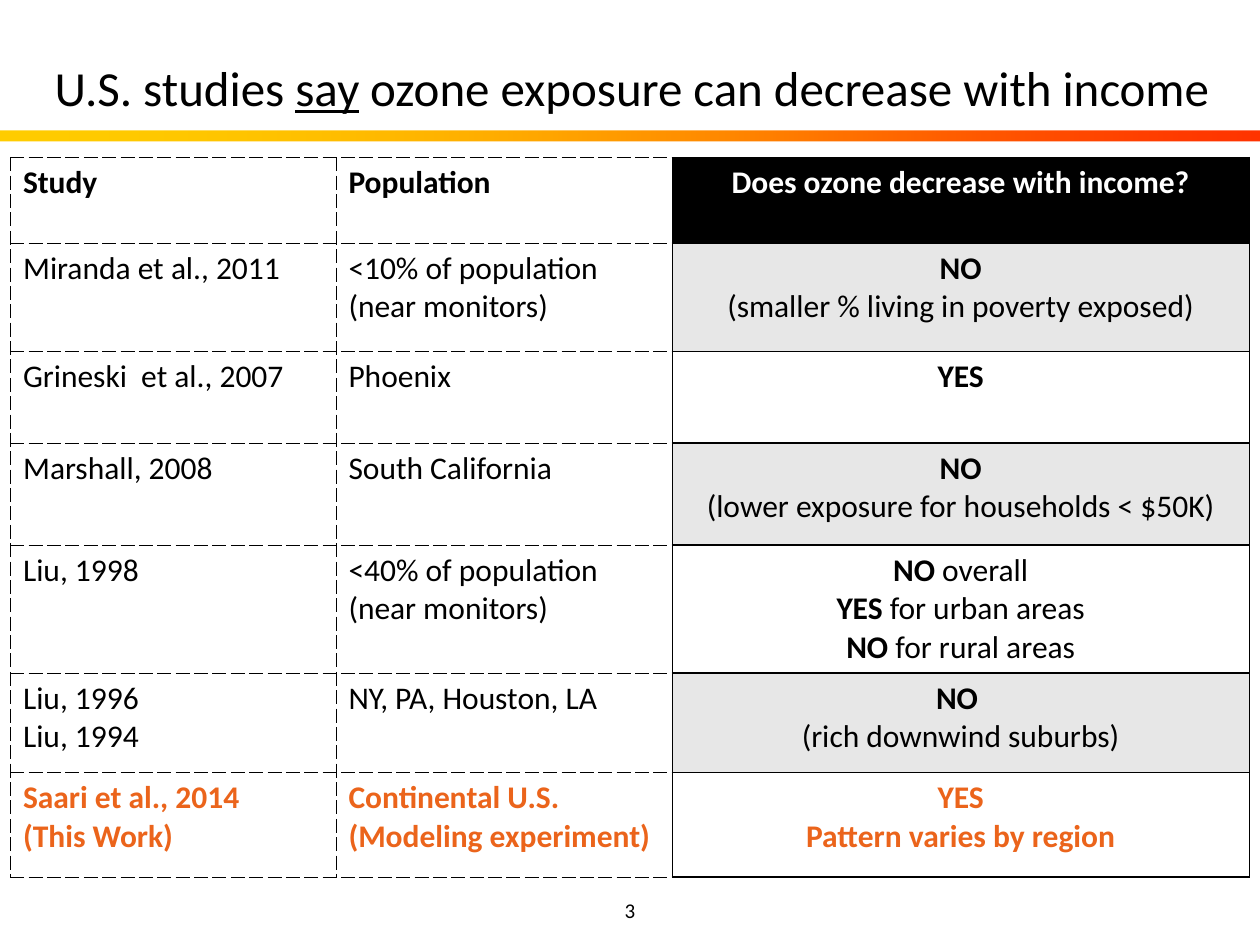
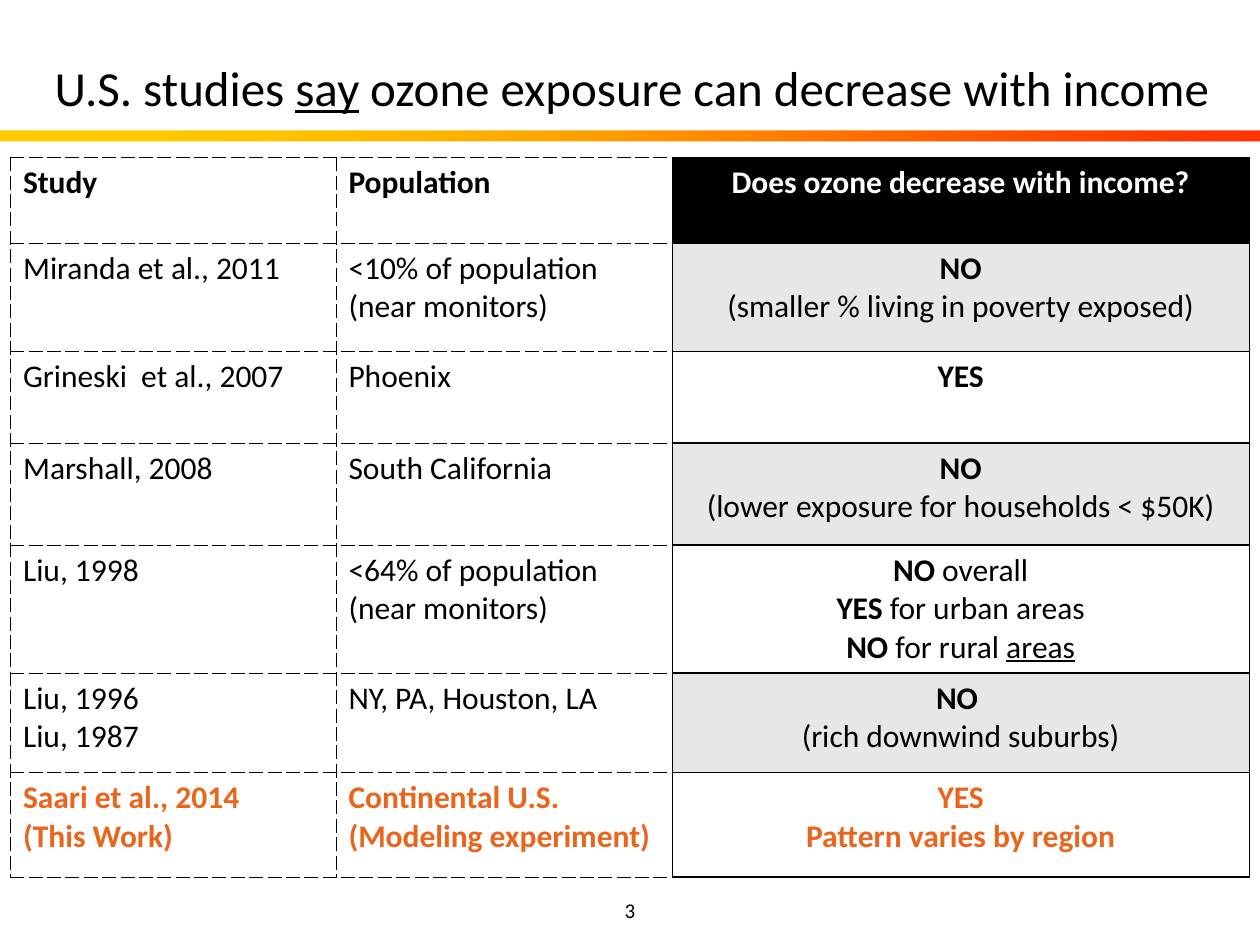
<40%: <40% -> <64%
areas at (1041, 648) underline: none -> present
1994: 1994 -> 1987
